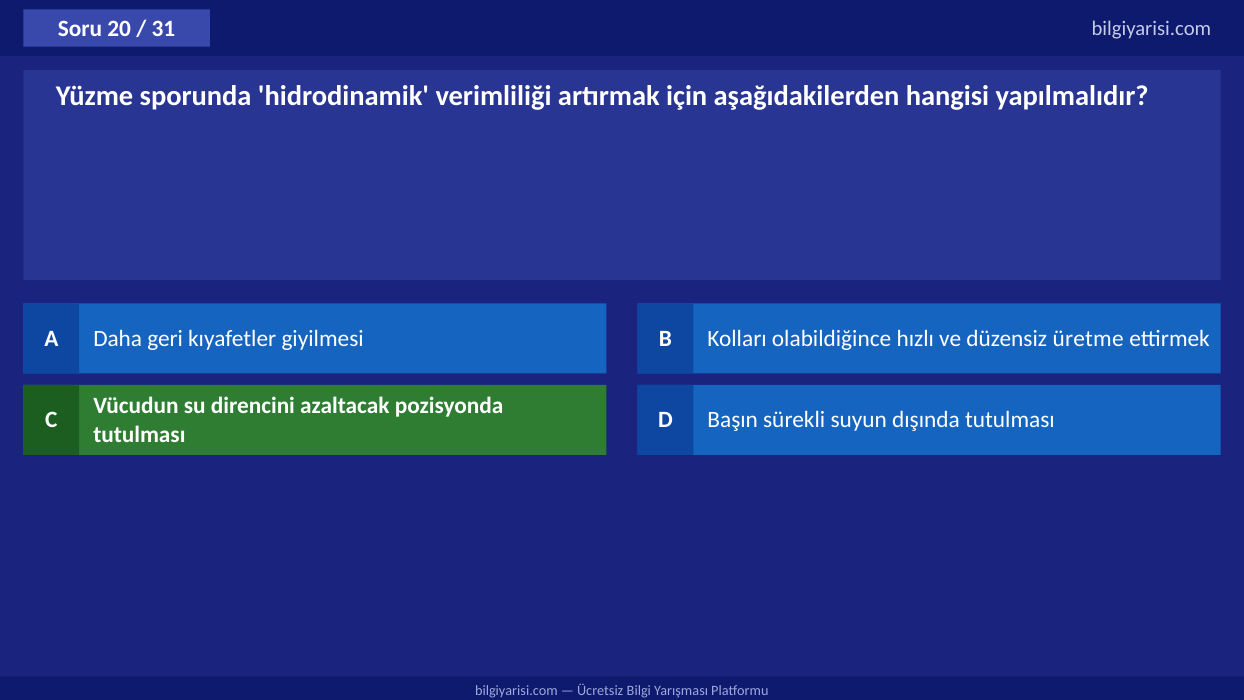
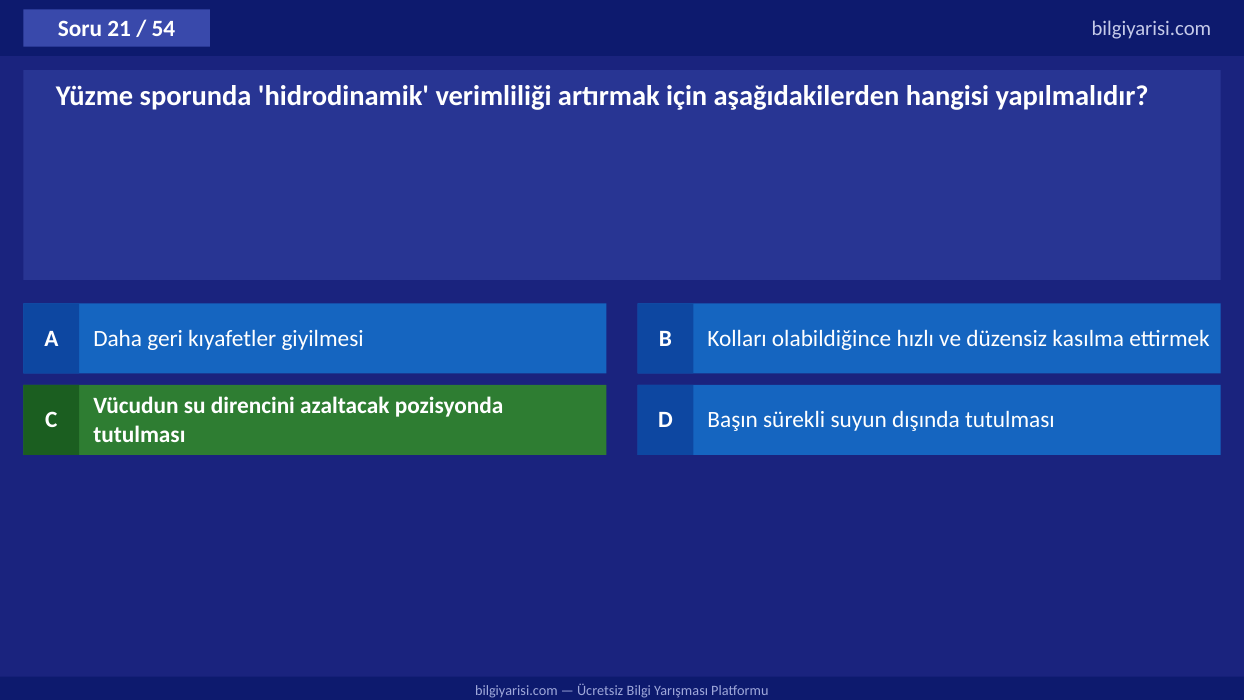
20: 20 -> 21
31: 31 -> 54
üretme: üretme -> kasılma
